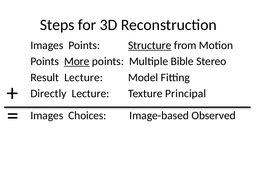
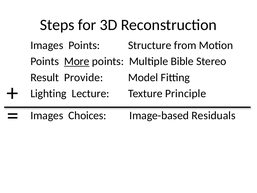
Structure underline: present -> none
Lecture at (84, 77): Lecture -> Provide
Directly: Directly -> Lighting
Principal: Principal -> Principle
Observed: Observed -> Residuals
